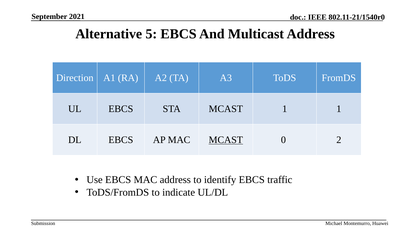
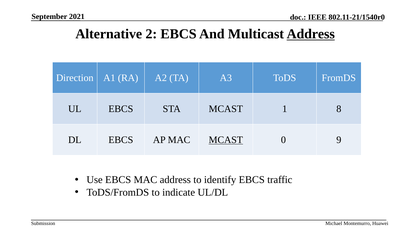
5: 5 -> 2
Address at (311, 34) underline: none -> present
1 1: 1 -> 8
2: 2 -> 9
